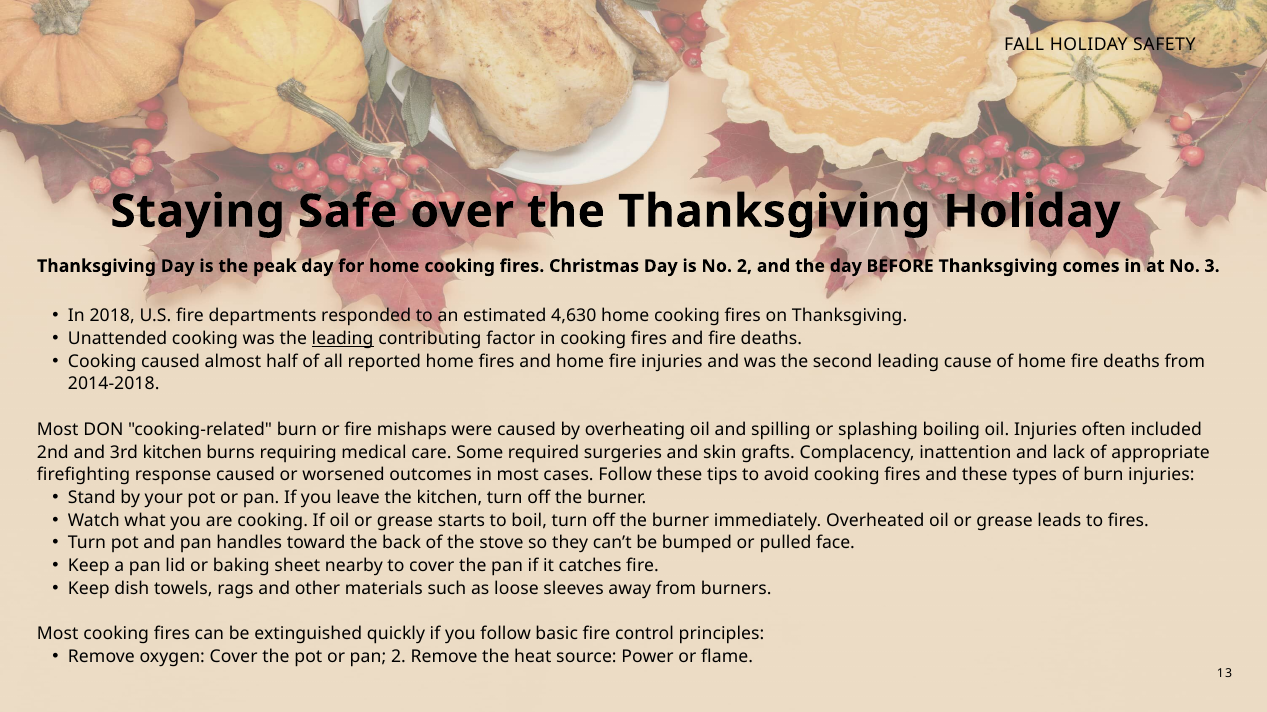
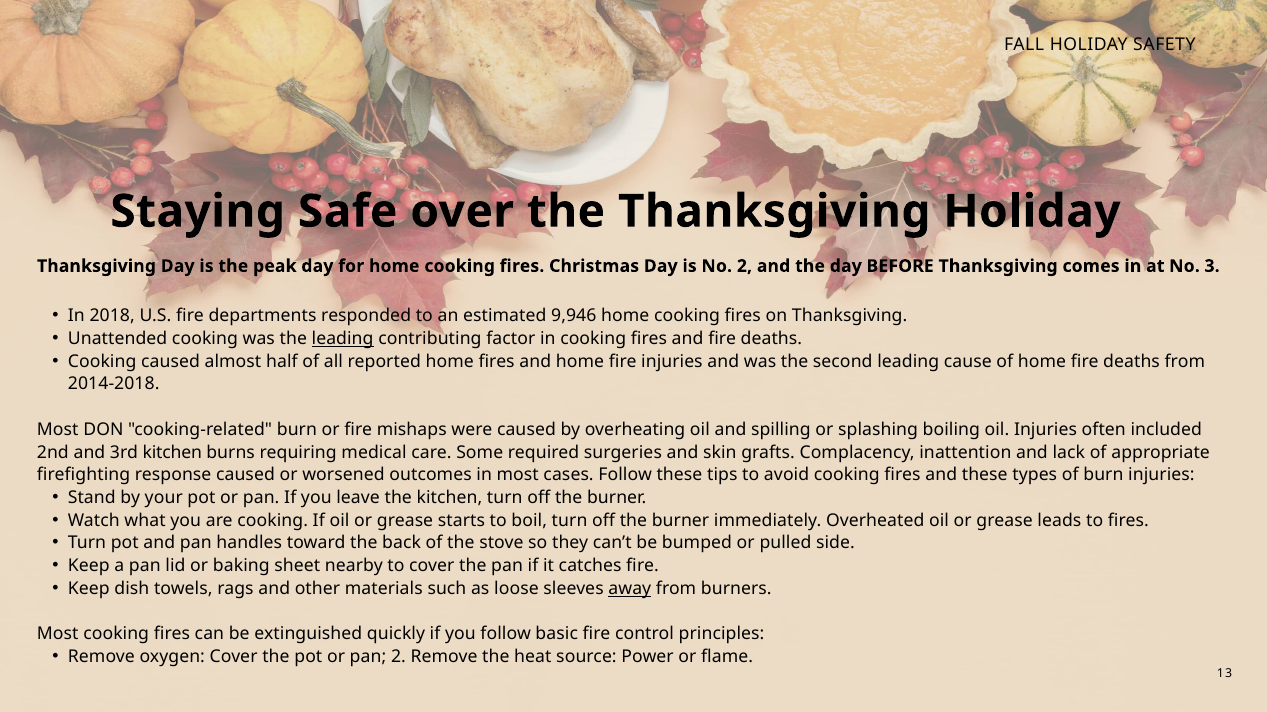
4,630: 4,630 -> 9,946
face: face -> side
away underline: none -> present
